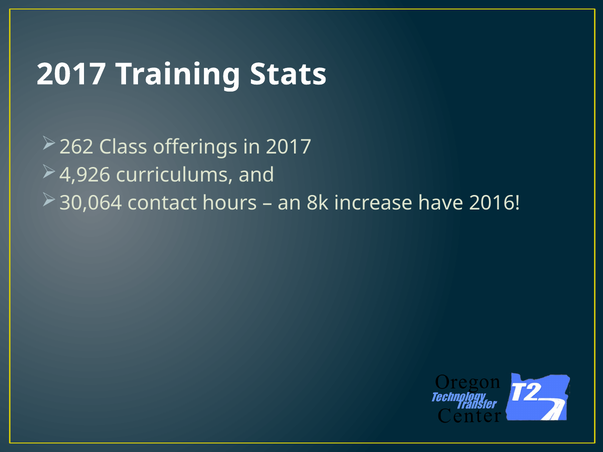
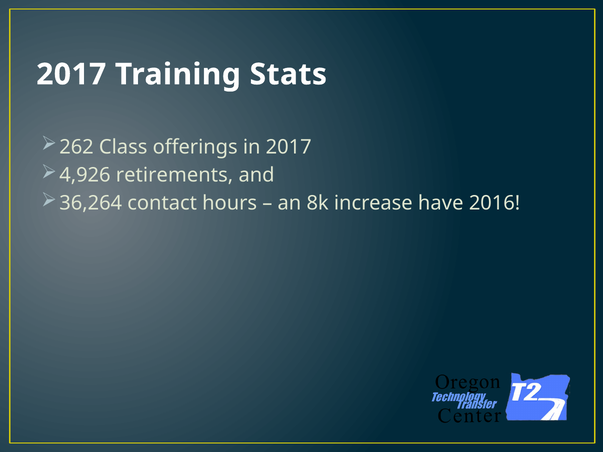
curriculums: curriculums -> retirements
30,064: 30,064 -> 36,264
